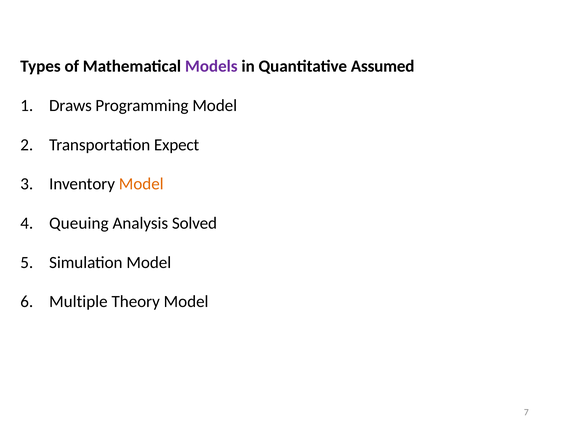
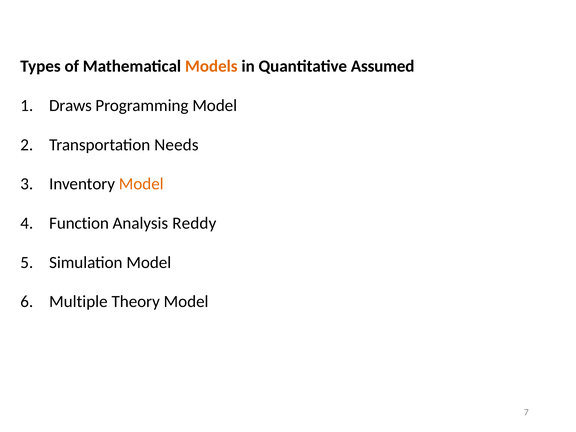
Models colour: purple -> orange
Expect: Expect -> Needs
Queuing: Queuing -> Function
Solved: Solved -> Reddy
